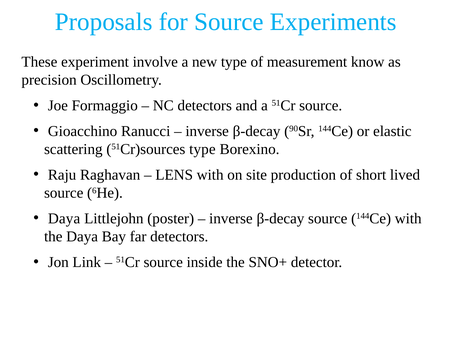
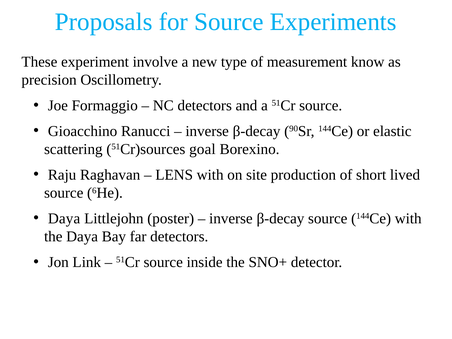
51Cr)sources type: type -> goal
